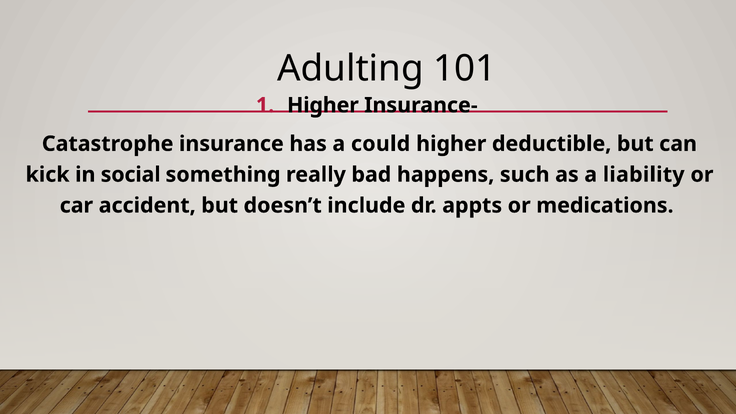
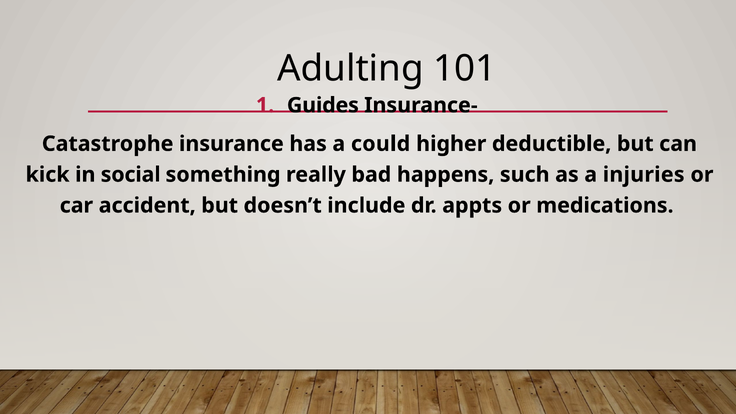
Higher at (323, 105): Higher -> Guides
liability: liability -> injuries
